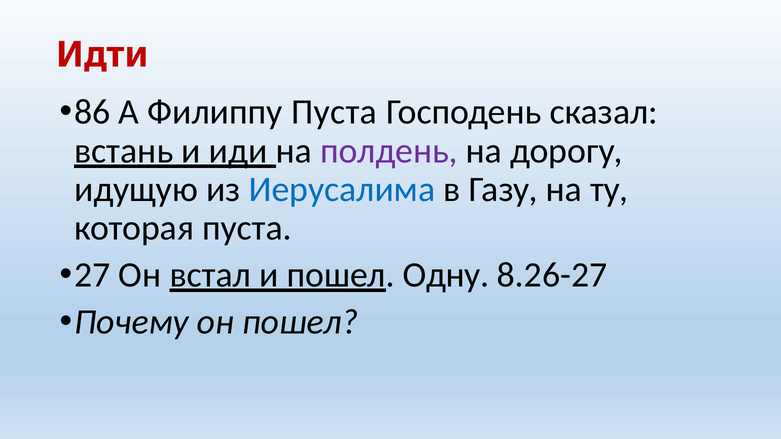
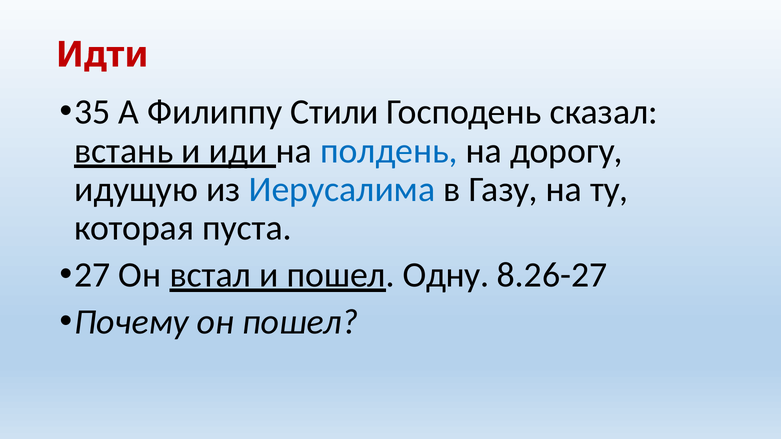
86: 86 -> 35
Филиппу Пуста: Пуста -> Стили
полдень colour: purple -> blue
